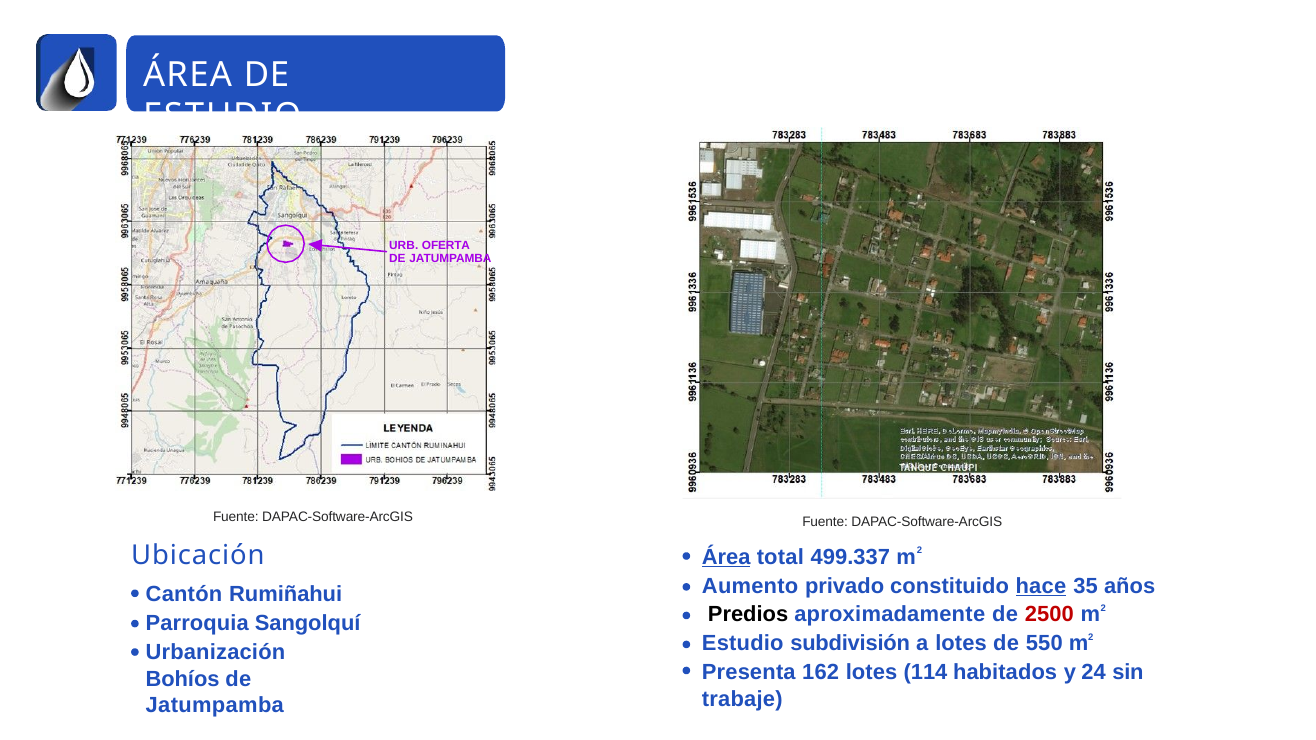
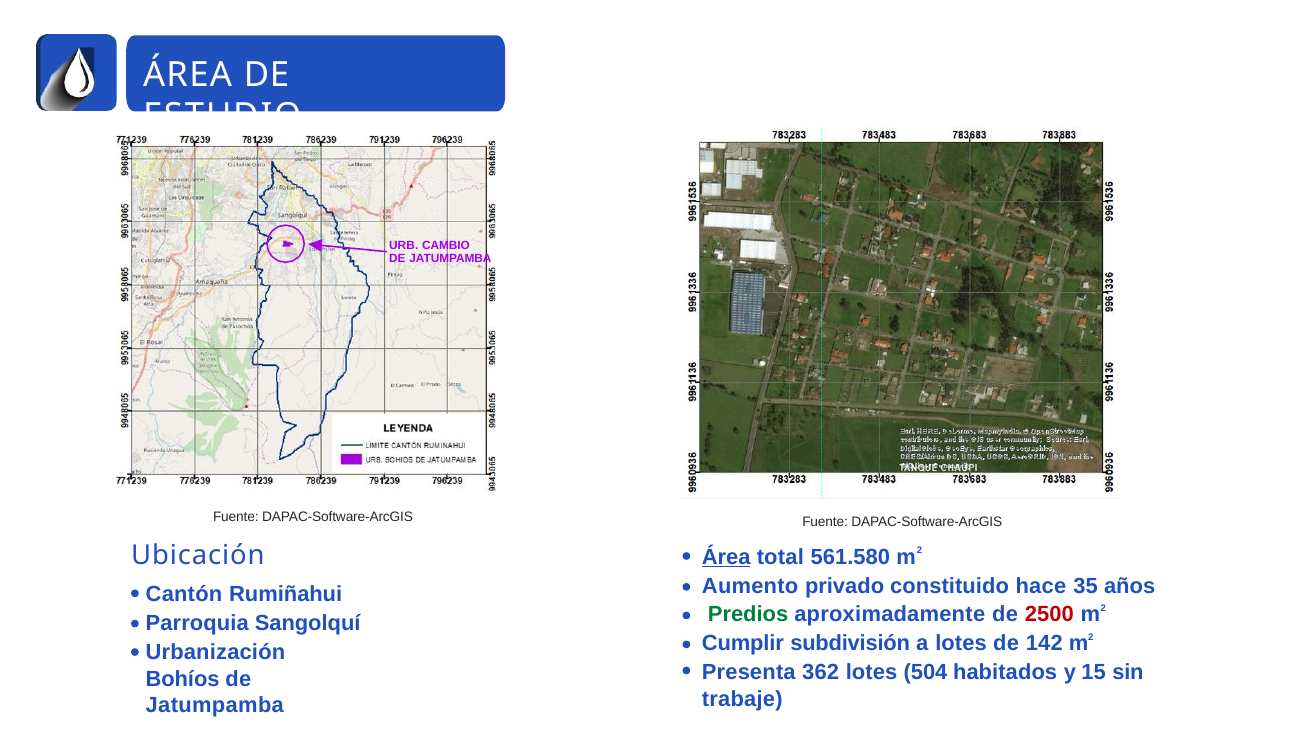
OFERTA: OFERTA -> CAMBIO
499.337: 499.337 -> 561.580
hace underline: present -> none
Predios colour: black -> green
Estudio at (743, 644): Estudio -> Cumplir
550: 550 -> 142
162: 162 -> 362
114: 114 -> 504
24: 24 -> 15
